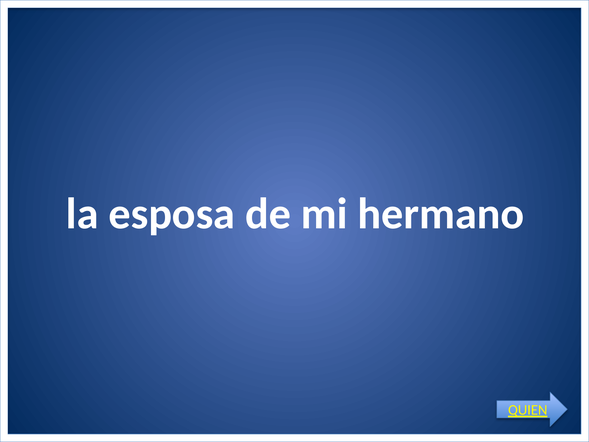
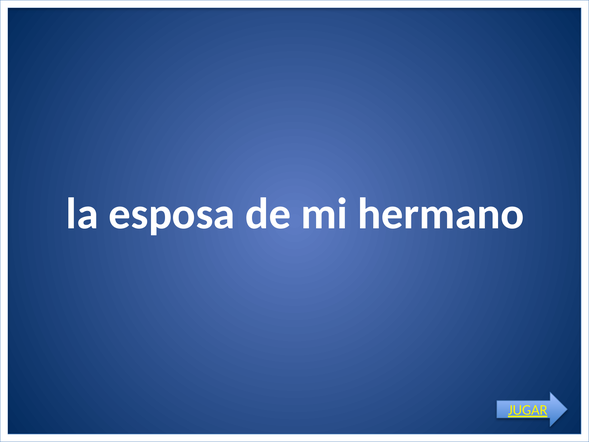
QUIEN: QUIEN -> JUGAR
